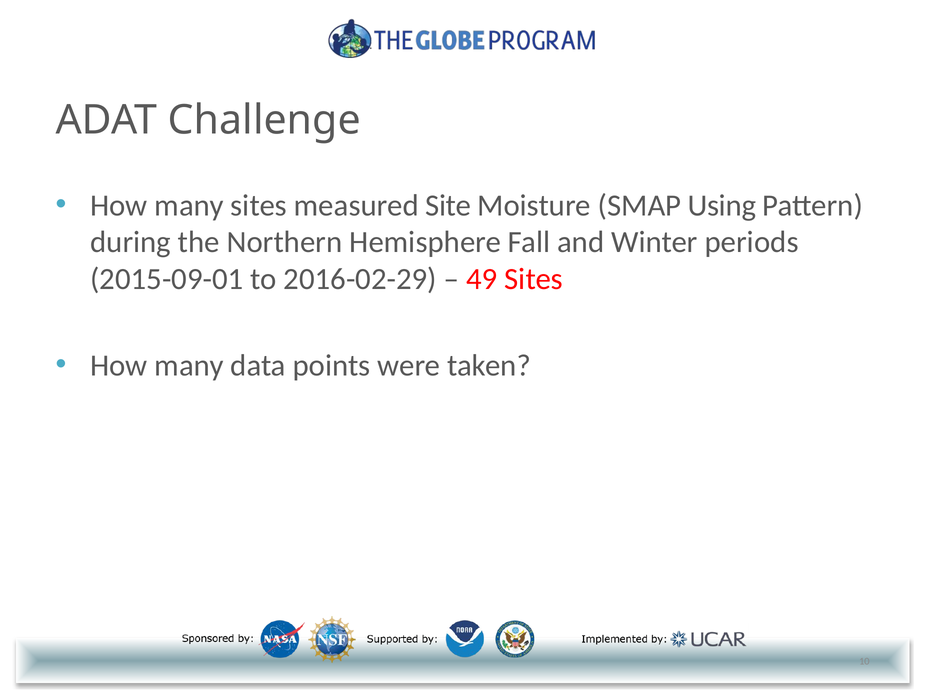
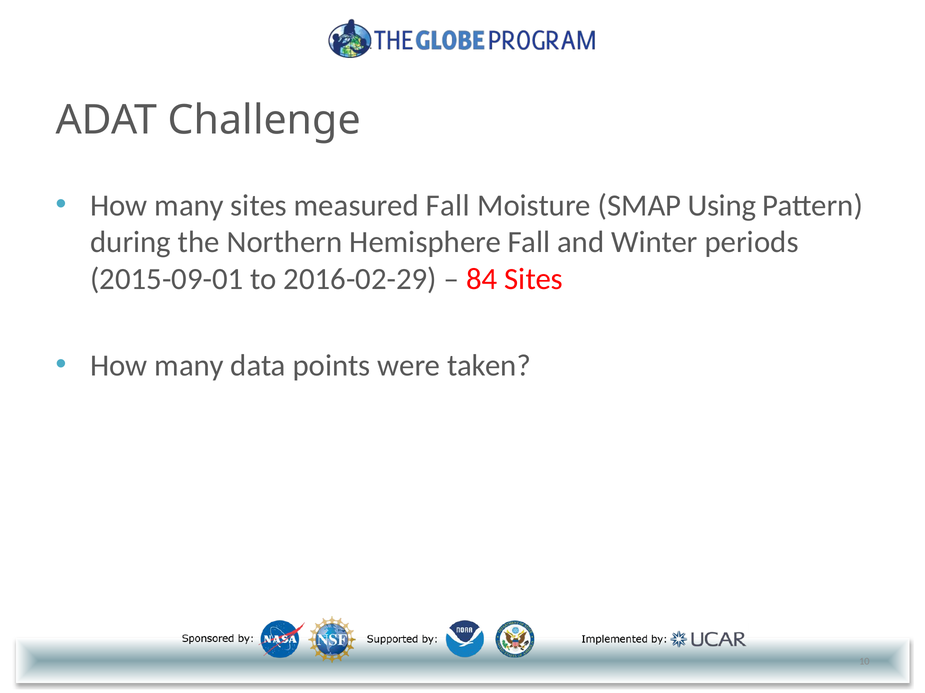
measured Site: Site -> Fall
49: 49 -> 84
